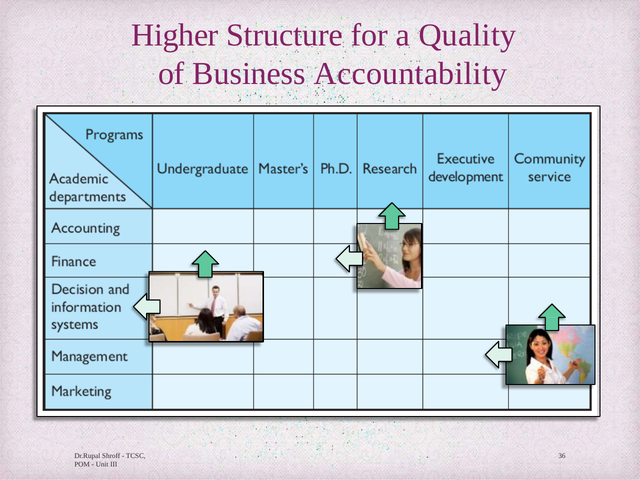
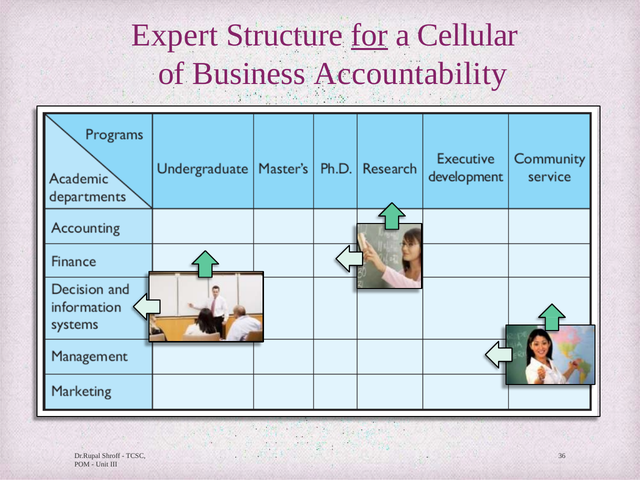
Higher: Higher -> Expert
for underline: none -> present
Quality: Quality -> Cellular
